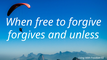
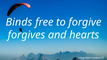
When: When -> Binds
unless: unless -> hearts
